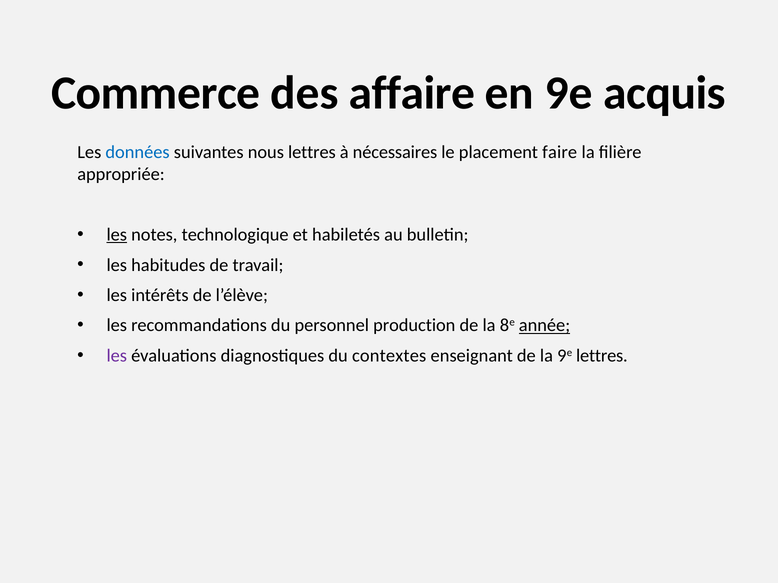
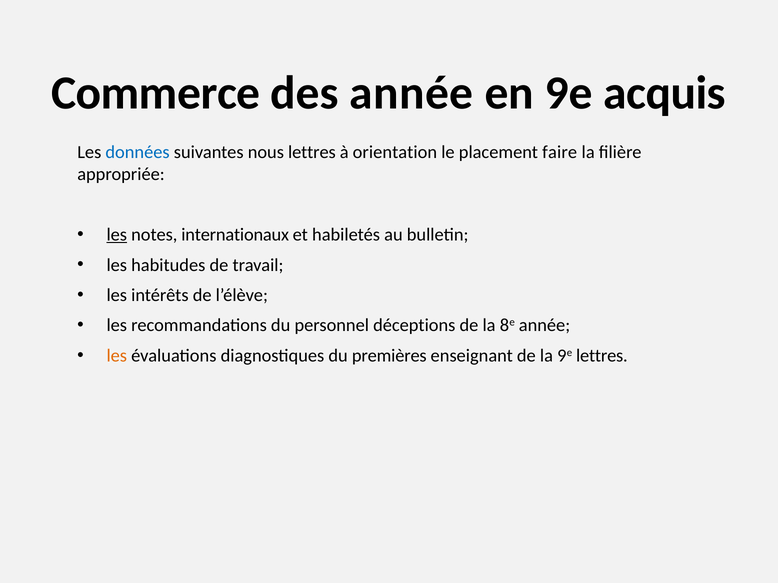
des affaire: affaire -> année
nécessaires: nécessaires -> orientation
technologique: technologique -> internationaux
production: production -> déceptions
année at (545, 326) underline: present -> none
les at (117, 356) colour: purple -> orange
contextes: contextes -> premières
